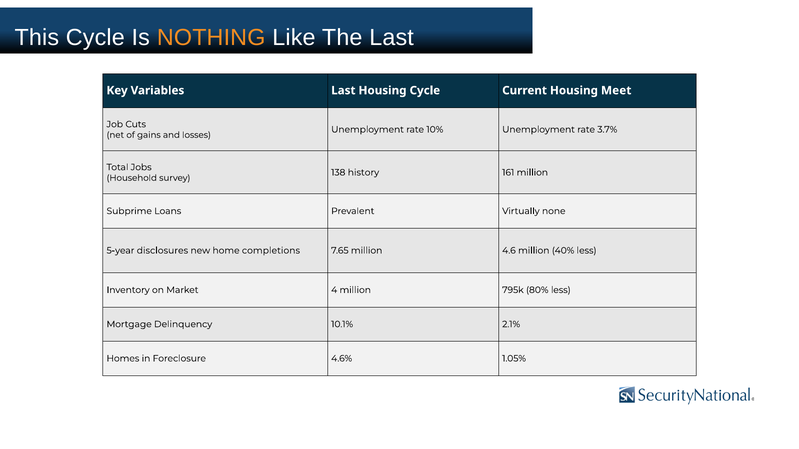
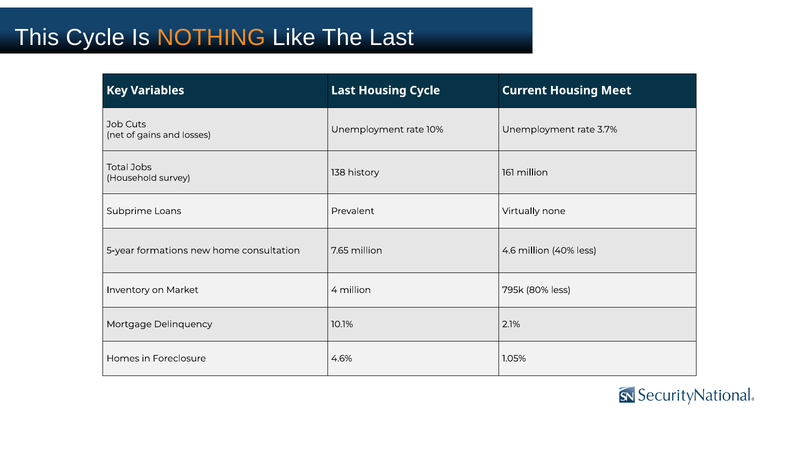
disclosures: disclosures -> formations
completions: completions -> consultation
